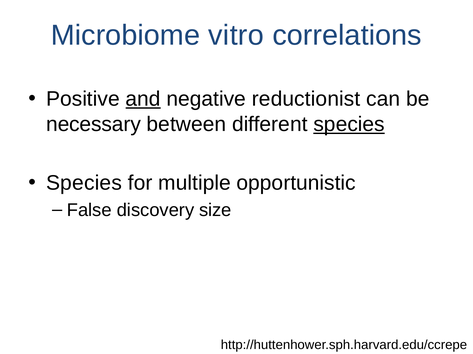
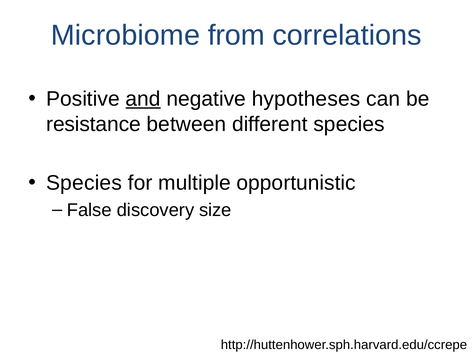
vitro: vitro -> from
reductionist: reductionist -> hypotheses
necessary: necessary -> resistance
species at (349, 124) underline: present -> none
